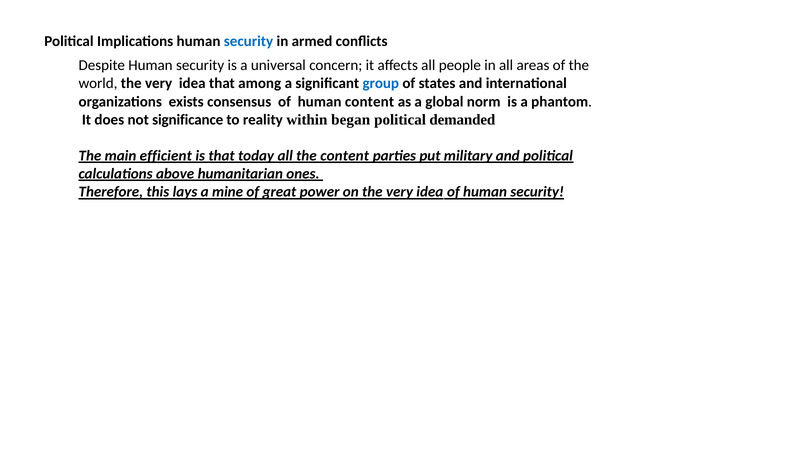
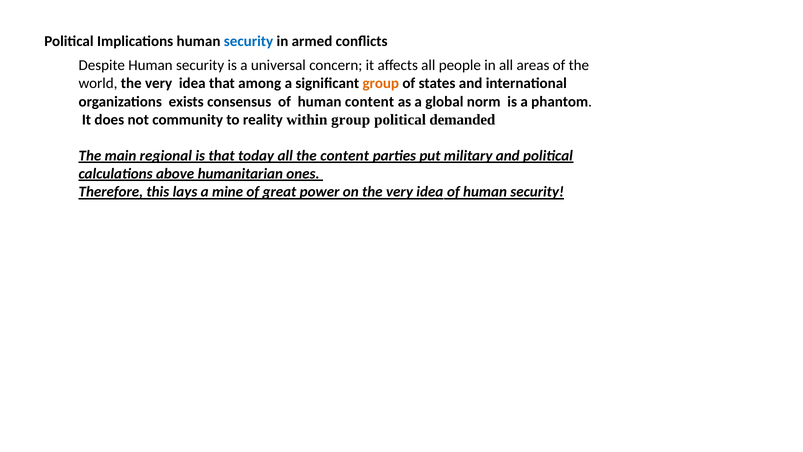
group at (381, 83) colour: blue -> orange
significance: significance -> community
within began: began -> group
efficient: efficient -> regional
